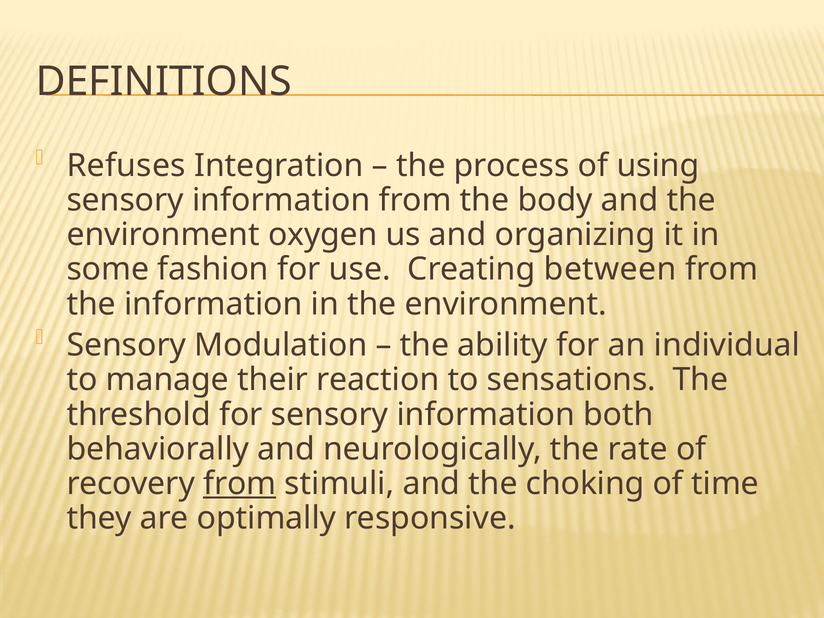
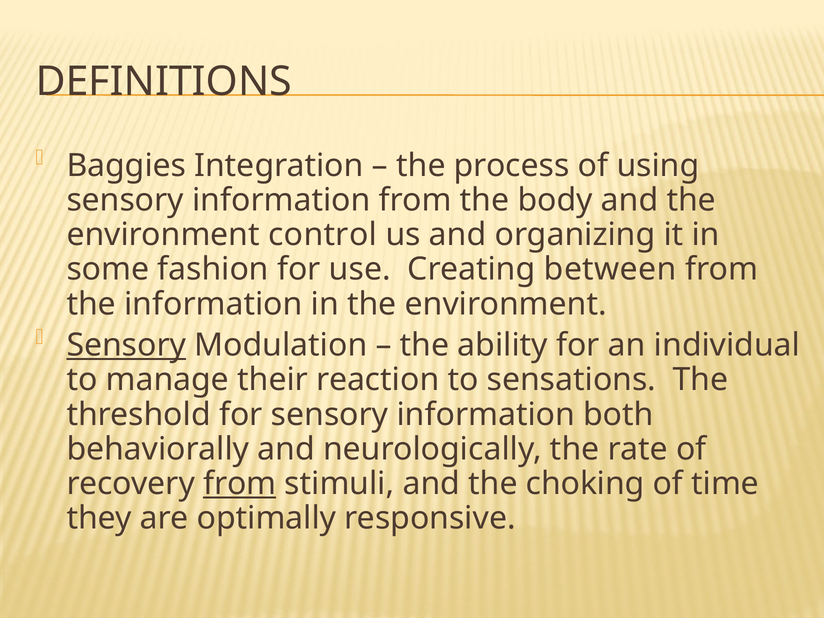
Refuses: Refuses -> Baggies
oxygen: oxygen -> control
Sensory at (126, 345) underline: none -> present
